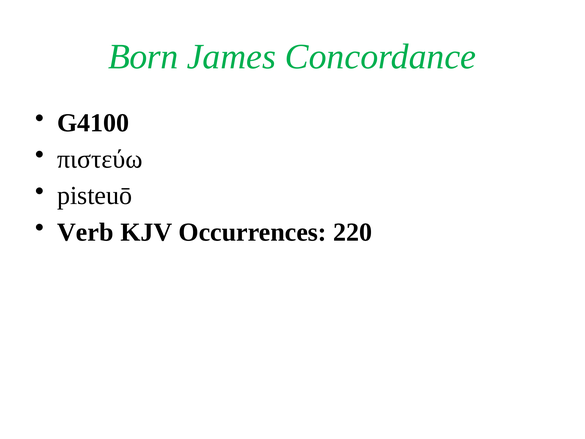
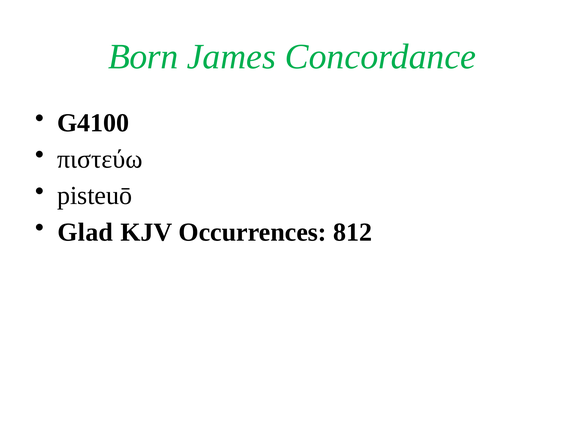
Verb: Verb -> Glad
220: 220 -> 812
